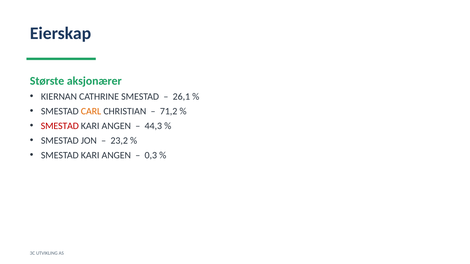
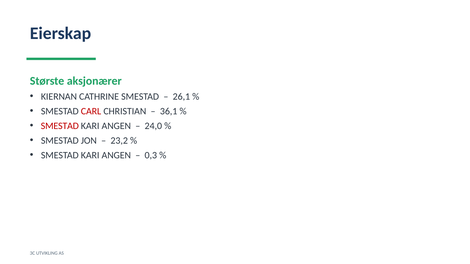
CARL colour: orange -> red
71,2: 71,2 -> 36,1
44,3: 44,3 -> 24,0
